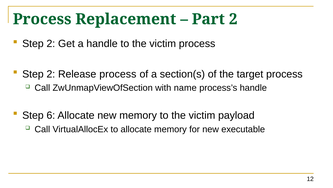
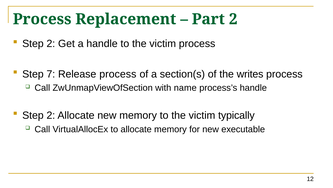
2 at (51, 74): 2 -> 7
target: target -> writes
6 at (51, 115): 6 -> 2
payload: payload -> typically
